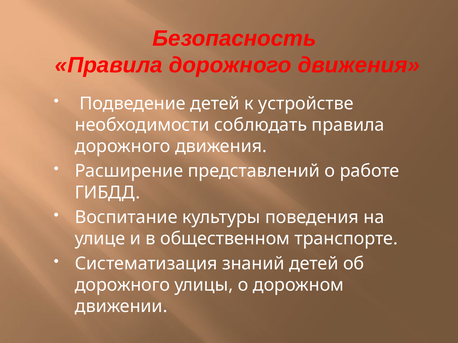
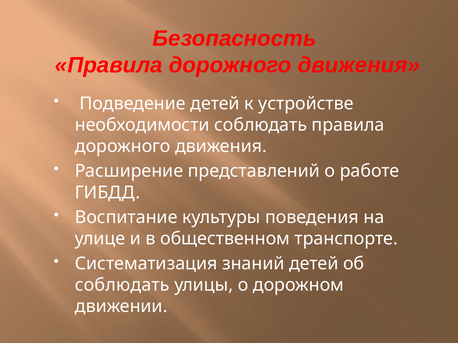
дорожного at (122, 285): дорожного -> соблюдать
